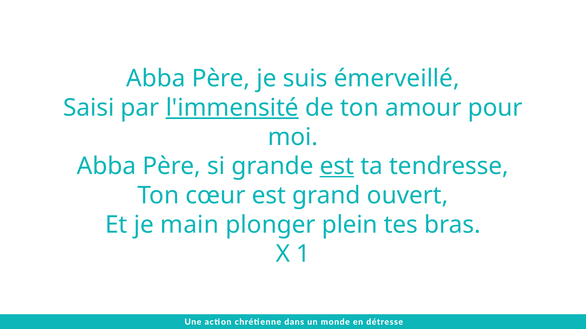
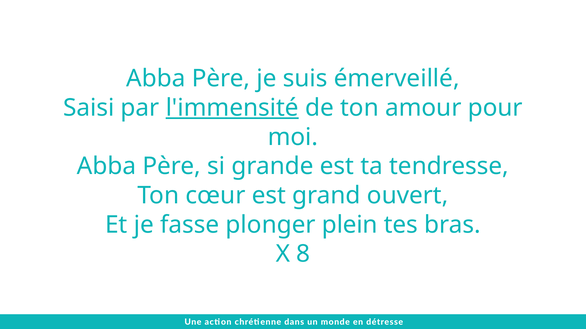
est at (337, 167) underline: present -> none
main: main -> fasse
1: 1 -> 8
